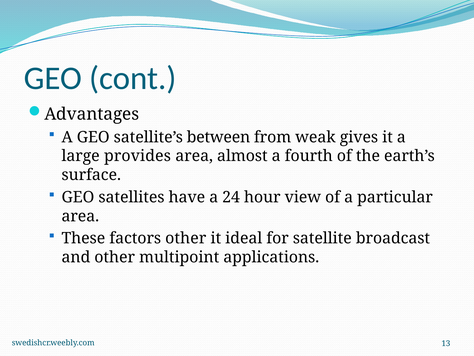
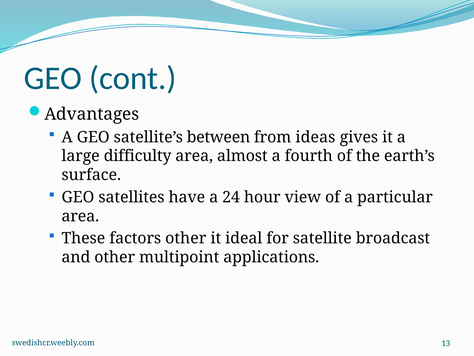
weak: weak -> ideas
provides: provides -> difficulty
